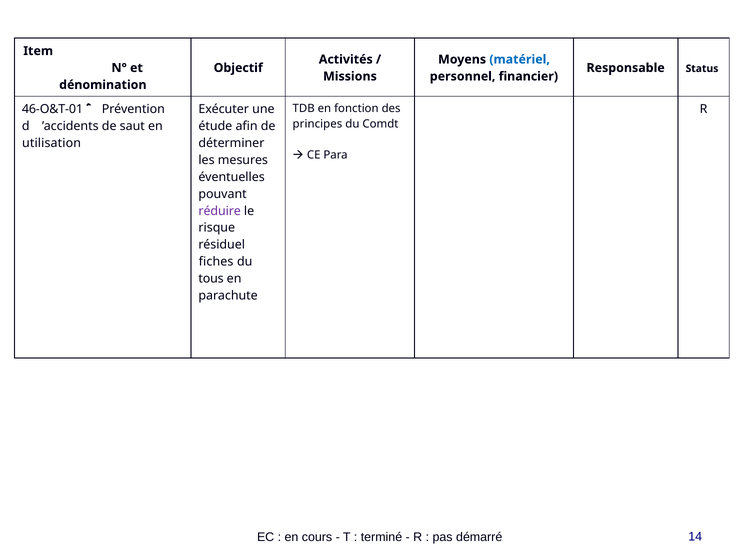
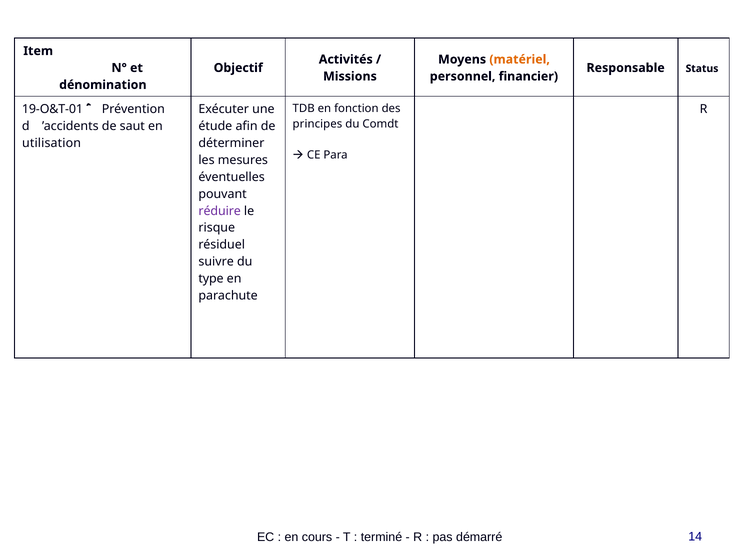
matériel colour: blue -> orange
46-O&T-01: 46-O&T-01 -> 19-O&T-01
fiches: fiches -> suivre
tous: tous -> type
